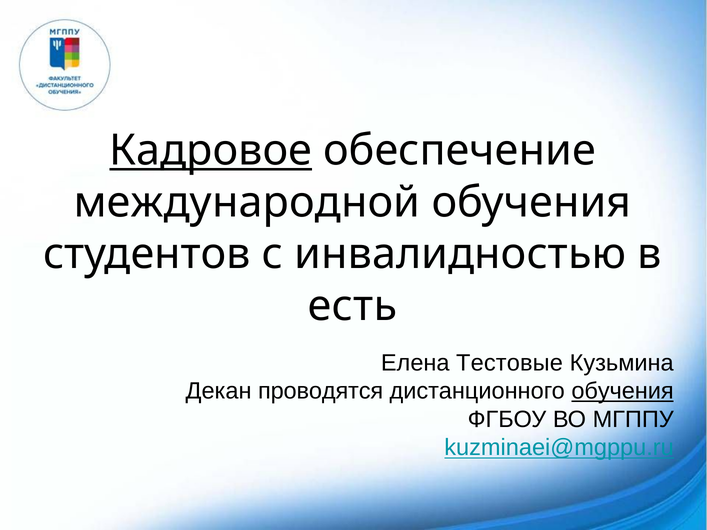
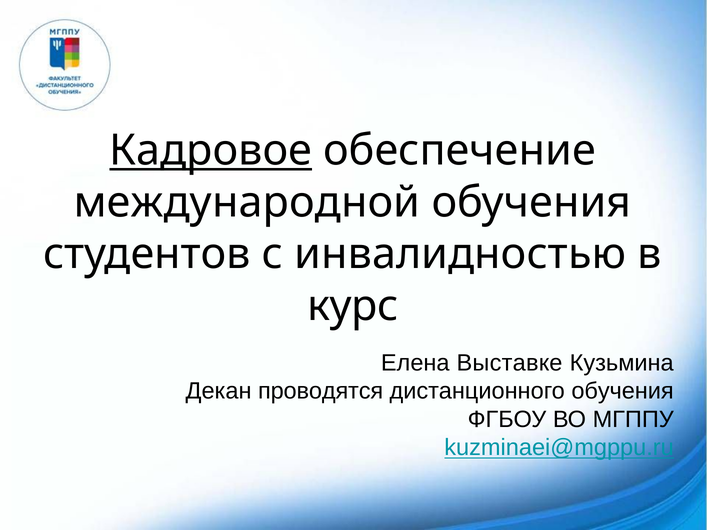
есть: есть -> курс
Тестовые: Тестовые -> Выставке
обучения at (623, 391) underline: present -> none
